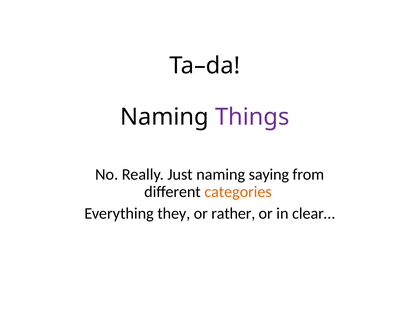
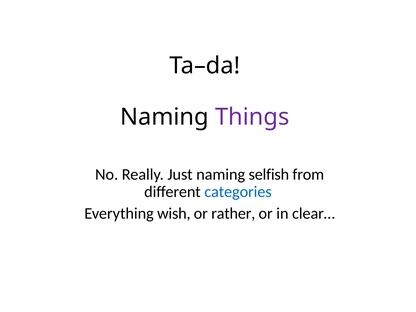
saying: saying -> selfish
categories colour: orange -> blue
they: they -> wish
